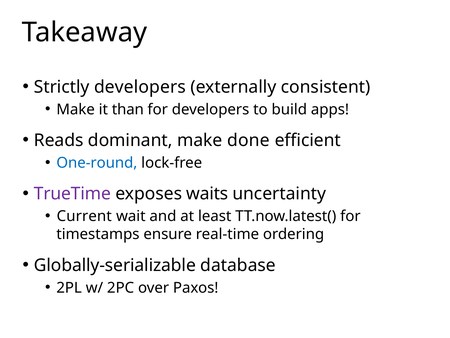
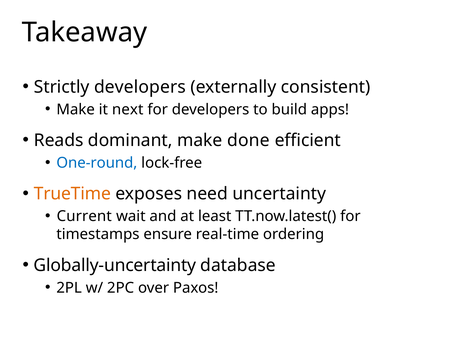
than: than -> next
TrueTime colour: purple -> orange
waits: waits -> need
Globally-serializable: Globally-serializable -> Globally-uncertainty
